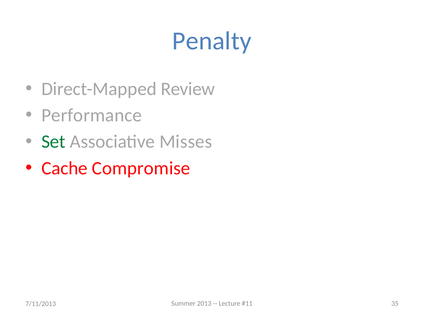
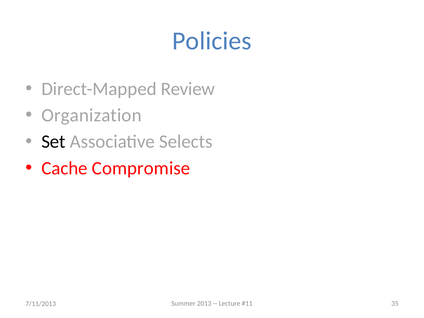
Penalty: Penalty -> Policies
Performance: Performance -> Organization
Set colour: green -> black
Misses: Misses -> Selects
